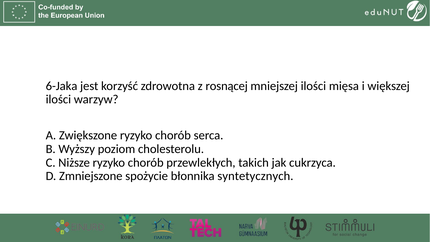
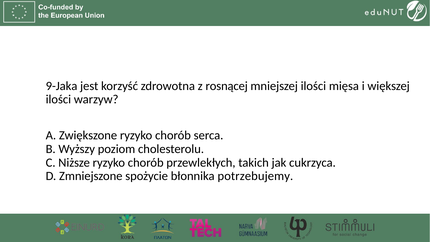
6-Jaka: 6-Jaka -> 9-Jaka
syntetycznych: syntetycznych -> potrzebujemy
